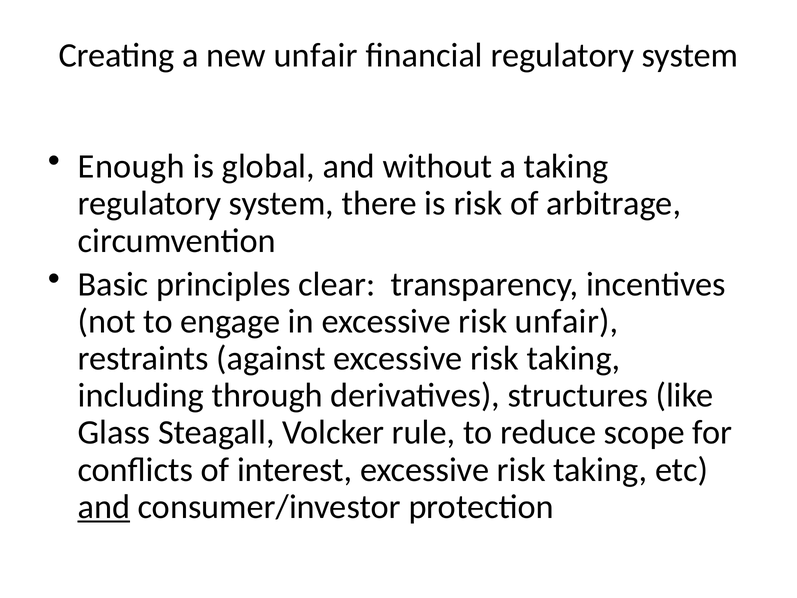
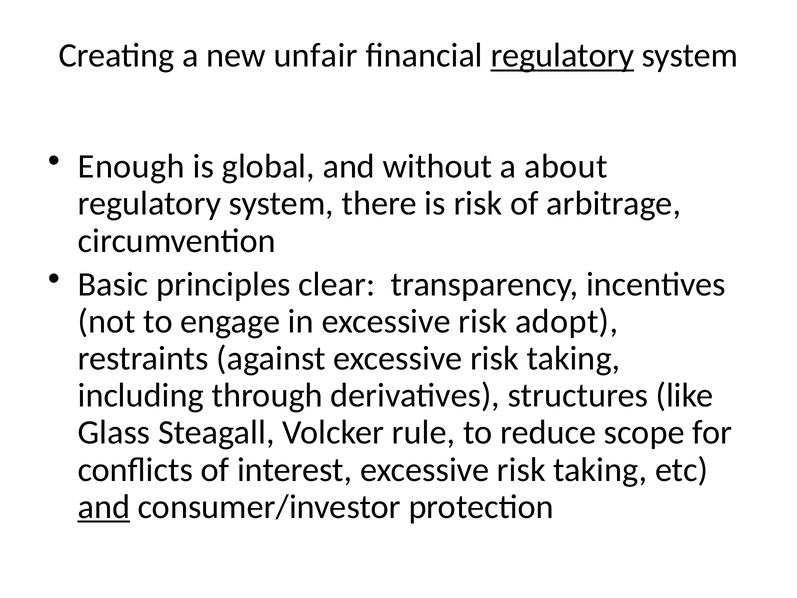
regulatory at (562, 56) underline: none -> present
a taking: taking -> about
risk unfair: unfair -> adopt
